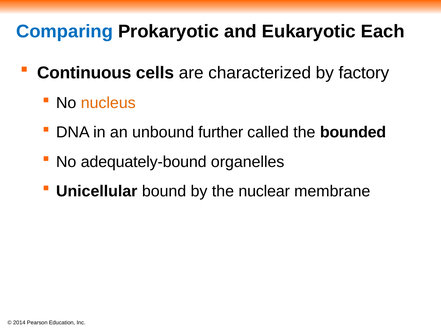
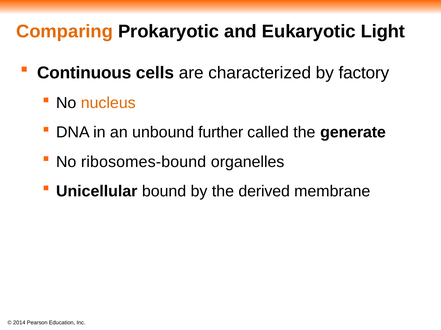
Comparing colour: blue -> orange
Each: Each -> Light
bounded: bounded -> generate
adequately-bound: adequately-bound -> ribosomes-bound
nuclear: nuclear -> derived
